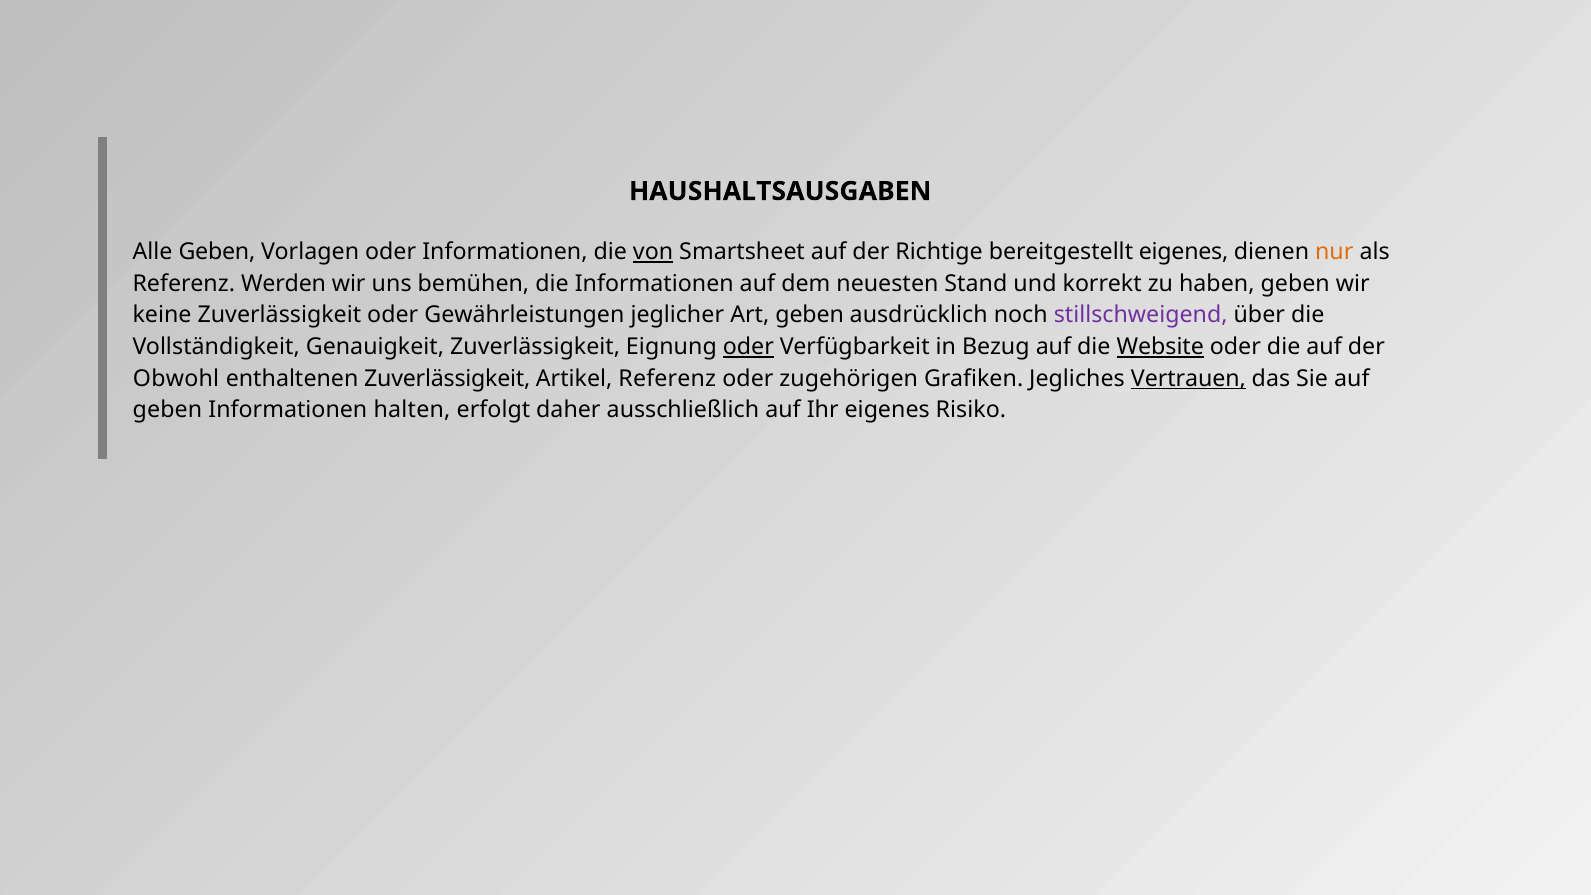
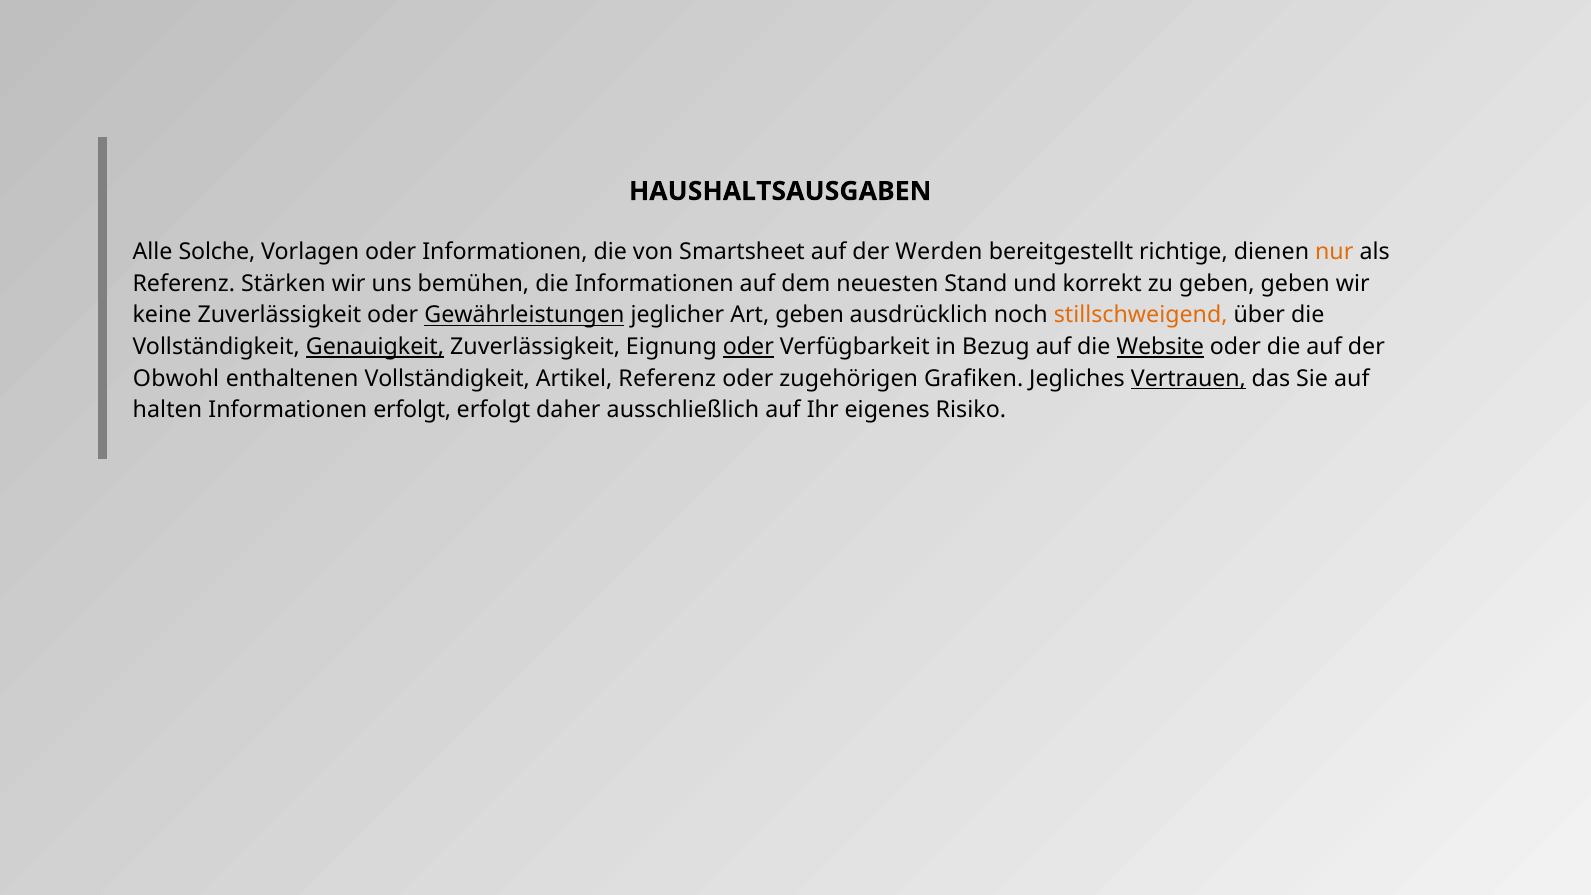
Alle Geben: Geben -> Solche
von underline: present -> none
Richtige: Richtige -> Werden
bereitgestellt eigenes: eigenes -> richtige
Werden: Werden -> Stärken
zu haben: haben -> geben
Gewährleistungen underline: none -> present
stillschweigend colour: purple -> orange
Genauigkeit underline: none -> present
enthaltenen Zuverlässigkeit: Zuverlässigkeit -> Vollständigkeit
geben at (167, 410): geben -> halten
Informationen halten: halten -> erfolgt
